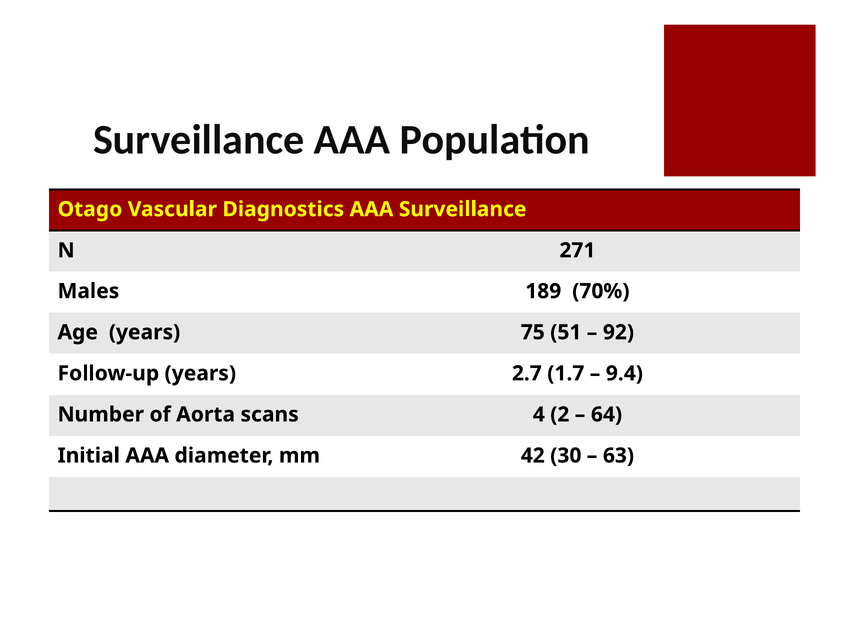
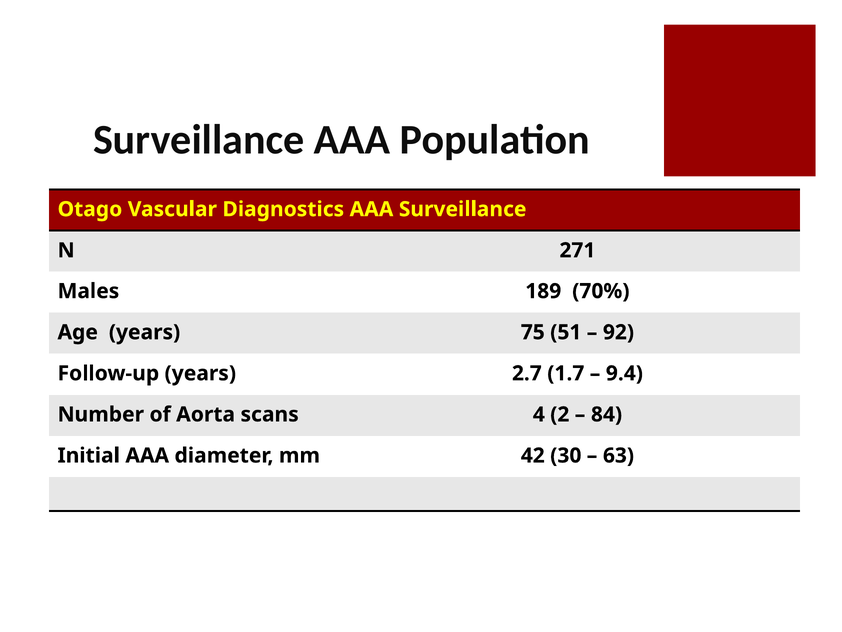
64: 64 -> 84
